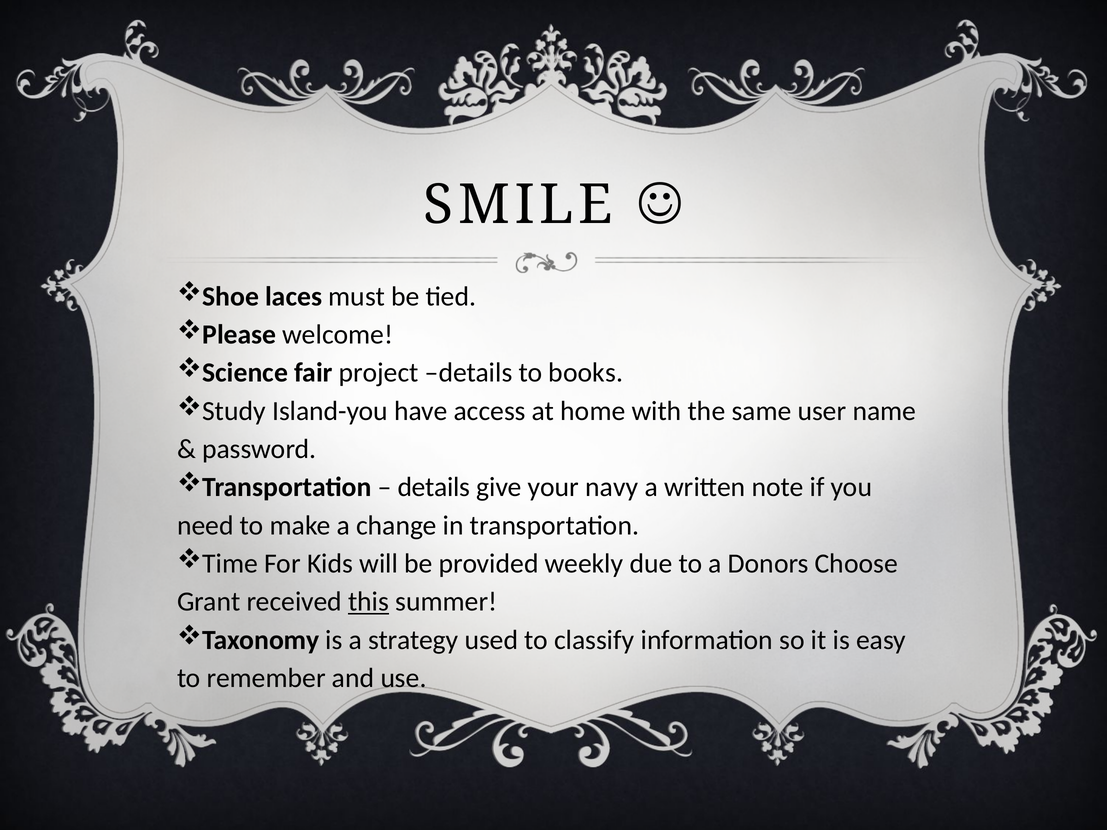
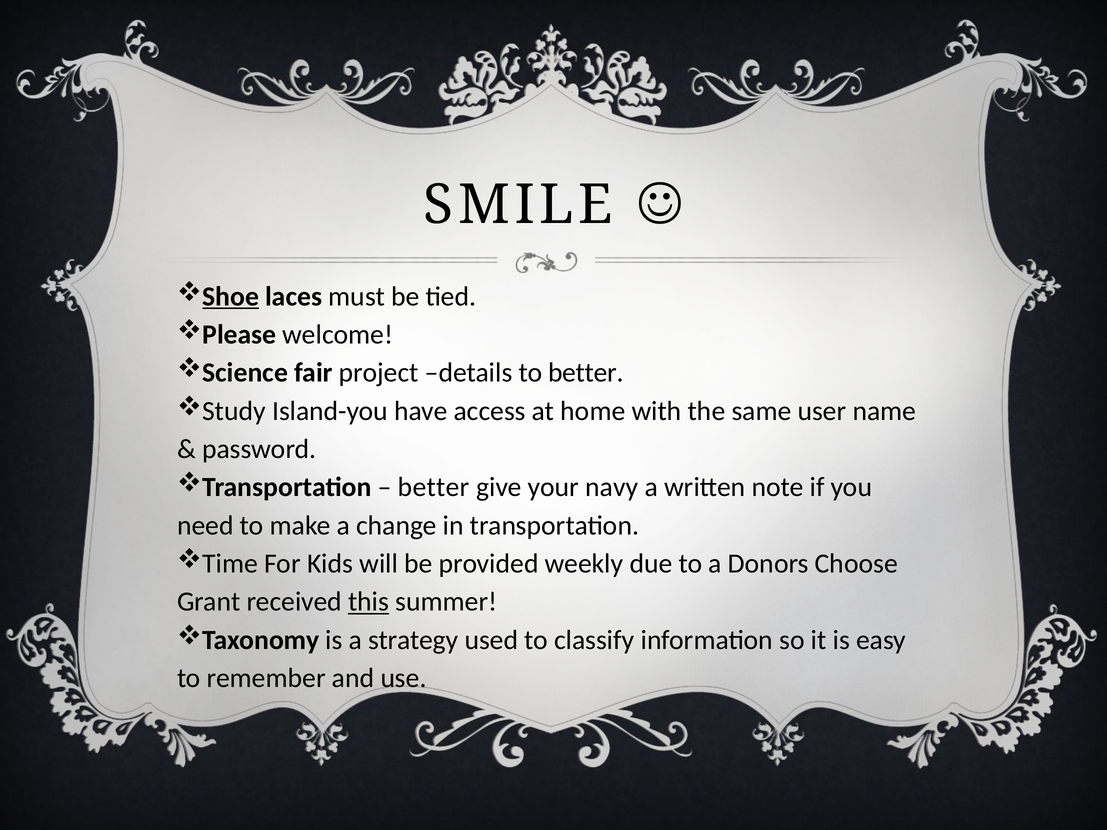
Shoe underline: none -> present
to books: books -> better
details at (434, 487): details -> better
